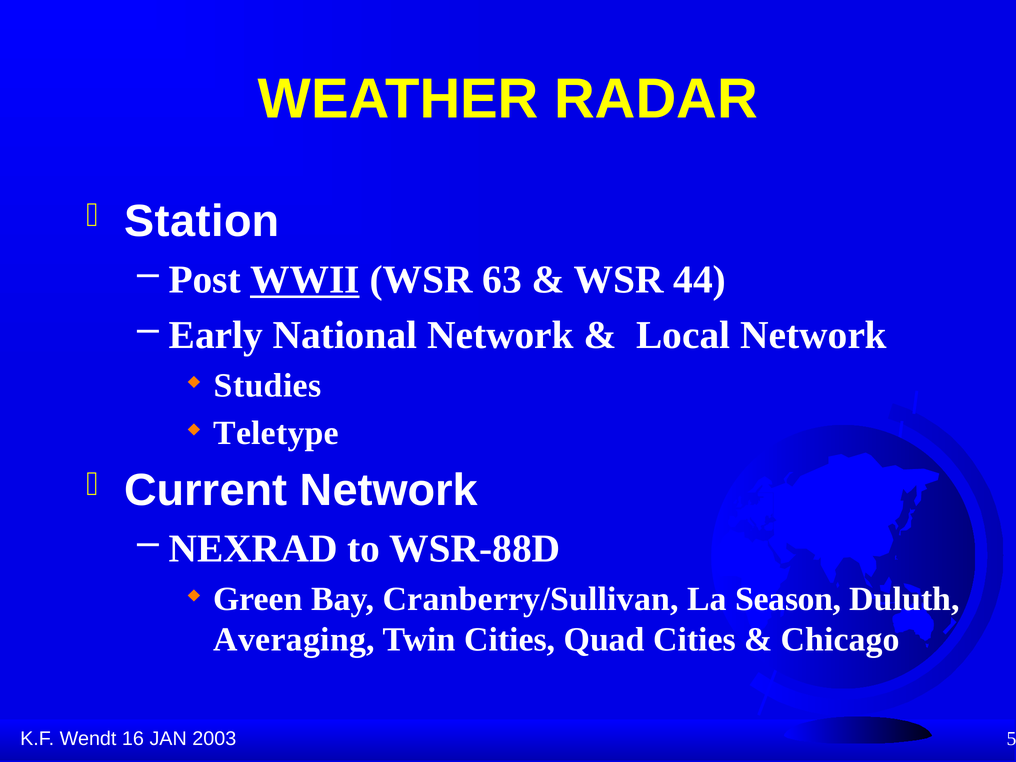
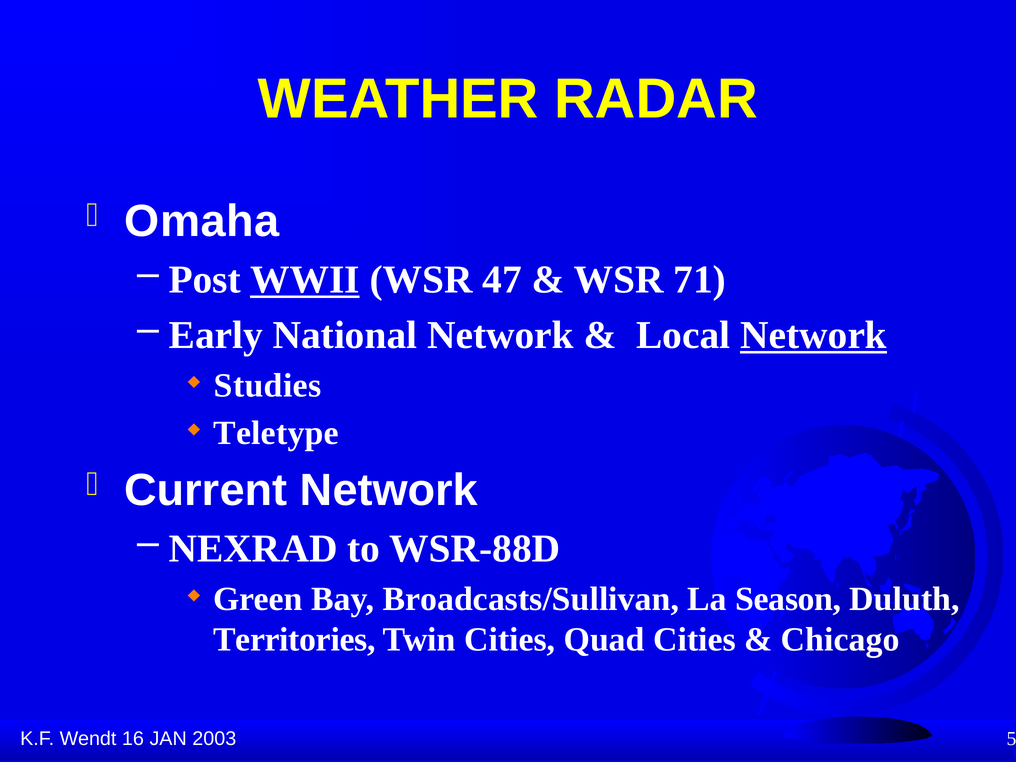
Station: Station -> Omaha
63: 63 -> 47
44: 44 -> 71
Network at (814, 335) underline: none -> present
Cranberry/Sullivan: Cranberry/Sullivan -> Broadcasts/Sullivan
Averaging: Averaging -> Territories
